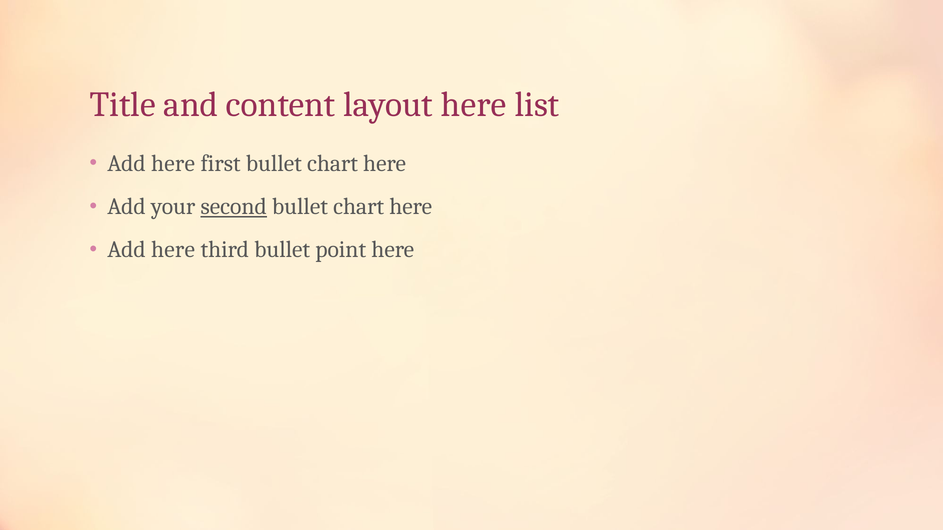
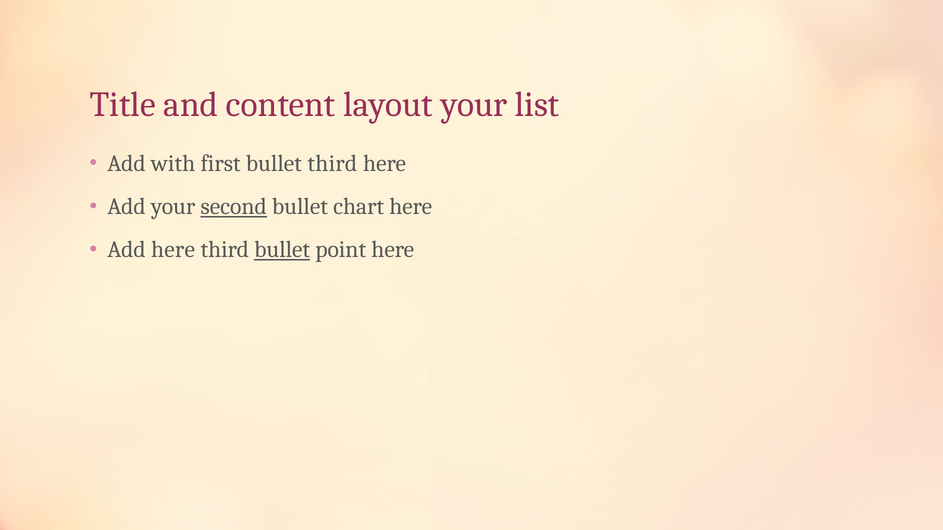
layout here: here -> your
here at (173, 163): here -> with
first bullet chart: chart -> third
bullet at (282, 250) underline: none -> present
